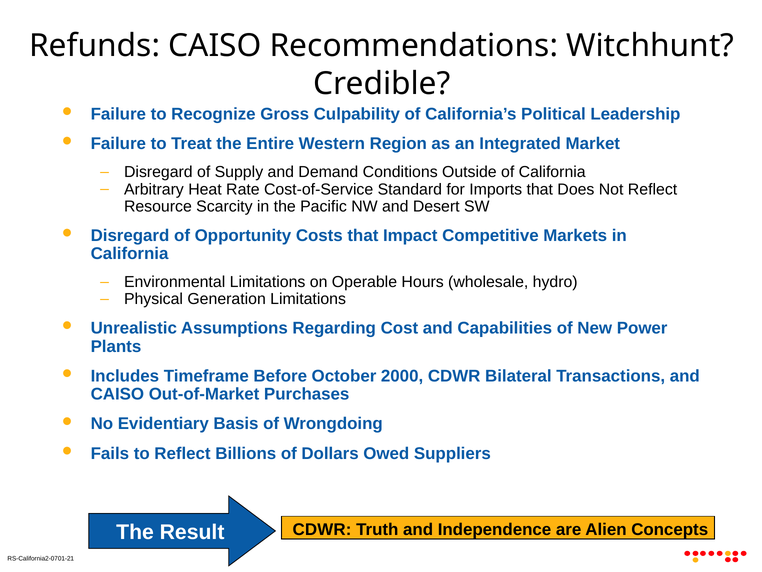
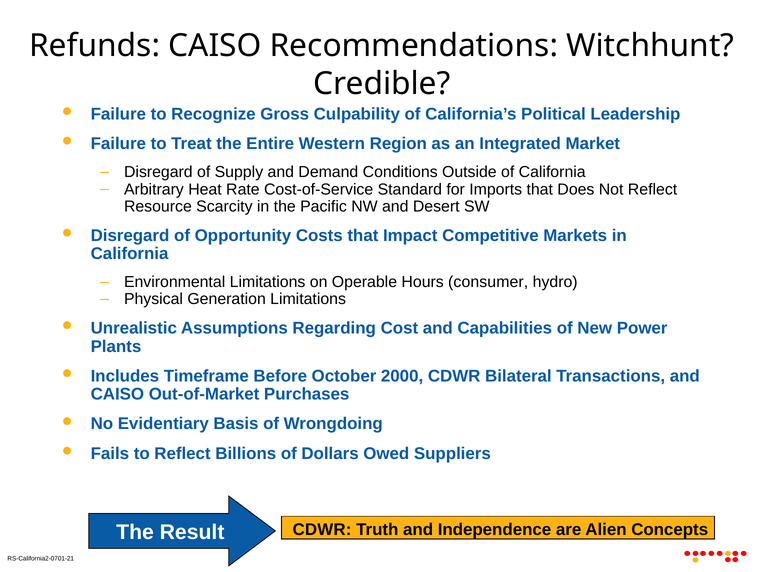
wholesale: wholesale -> consumer
